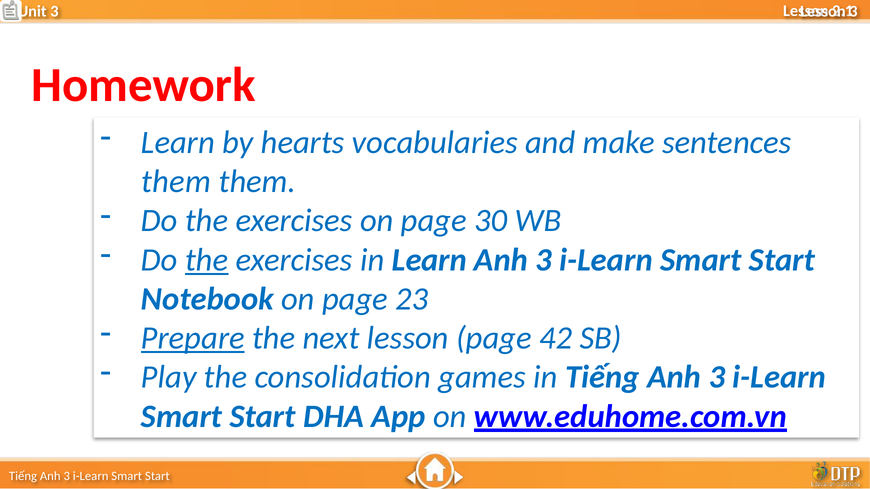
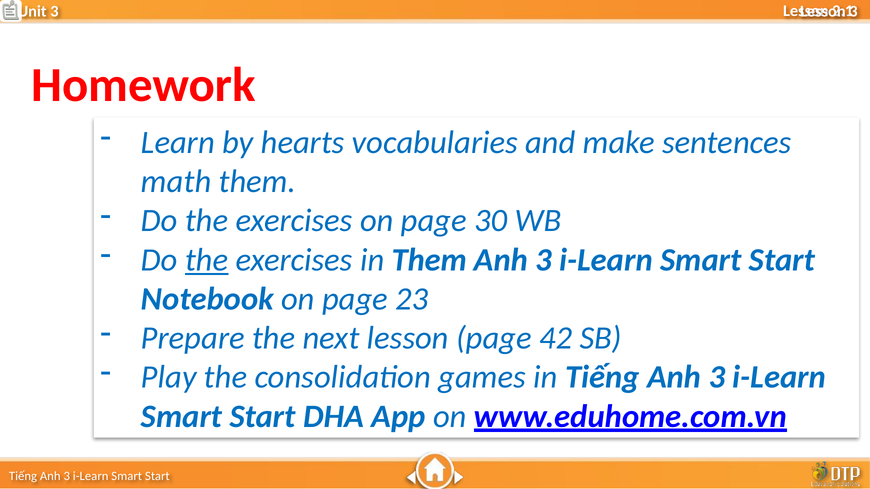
them at (176, 182): them -> math
in Learn: Learn -> Them
Prepare underline: present -> none
